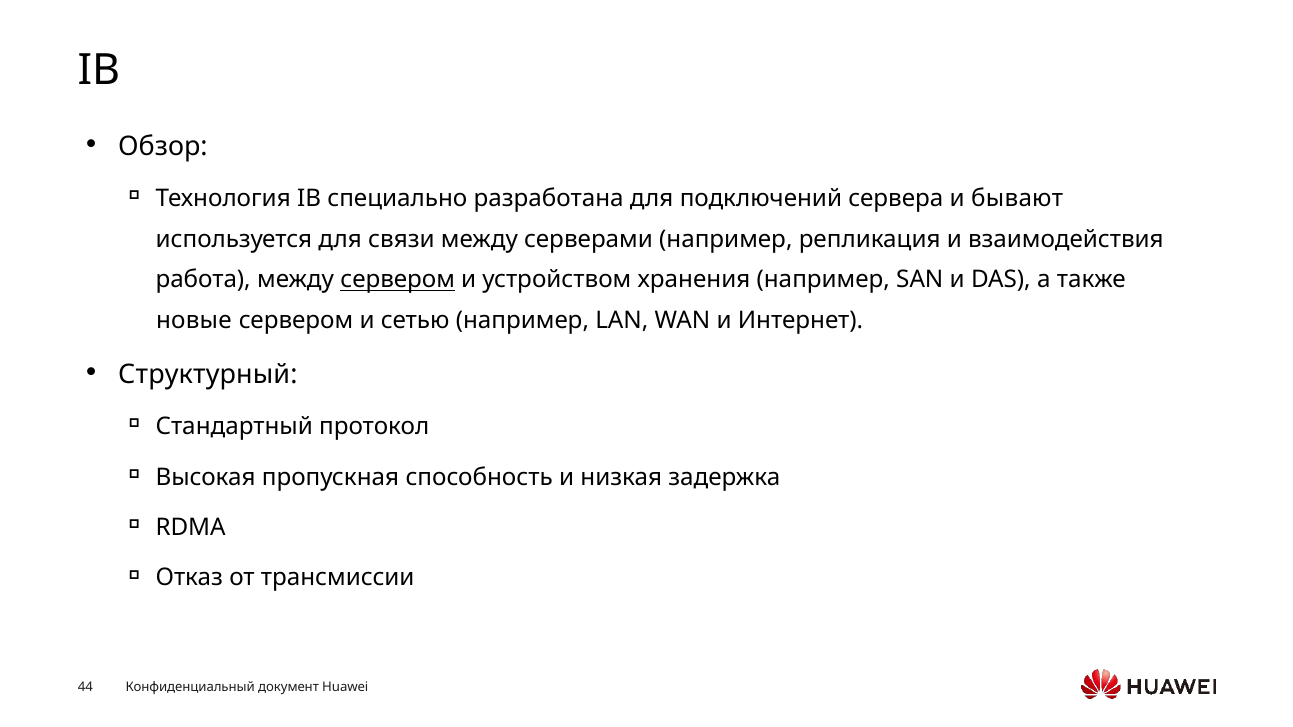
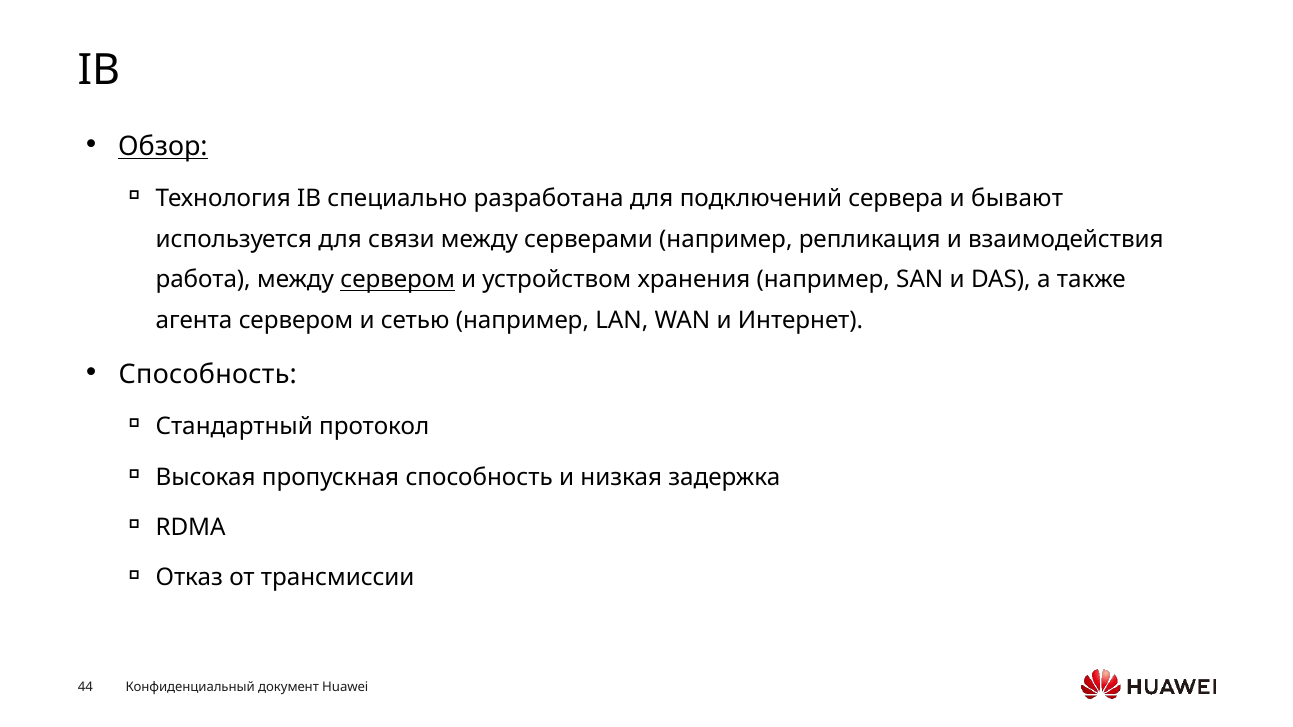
Обзор underline: none -> present
новые: новые -> агента
Структурный at (208, 375): Структурный -> Способность
